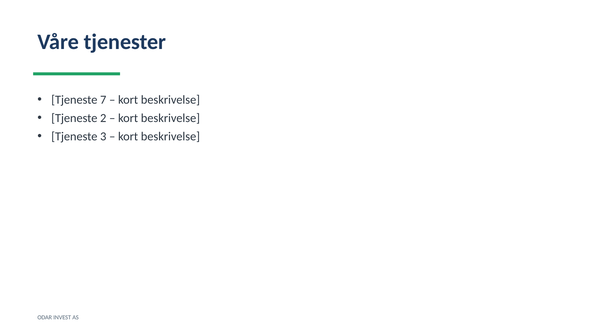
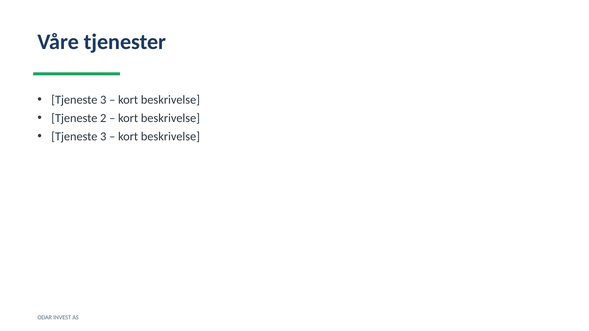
7 at (103, 100): 7 -> 3
